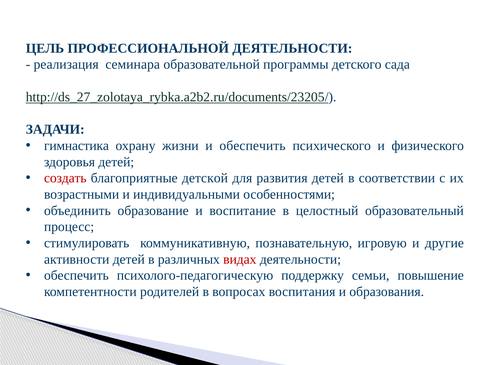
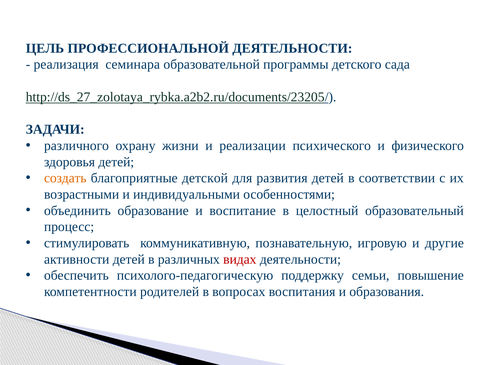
гимнастика: гимнастика -> различного
и обеспечить: обеспечить -> реализации
создать colour: red -> orange
